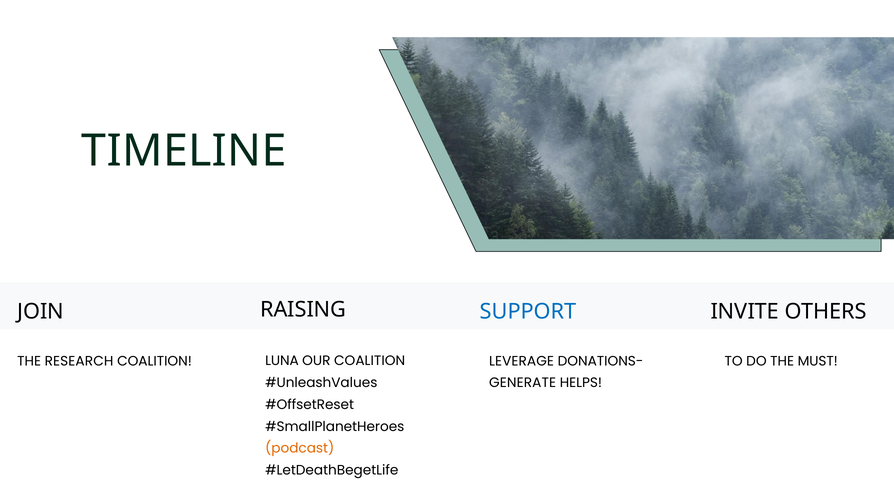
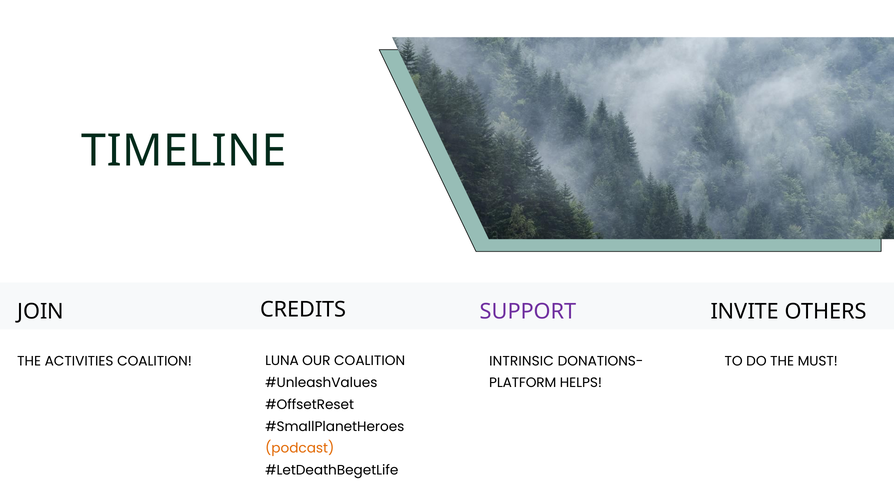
RAISING: RAISING -> CREDITS
SUPPORT colour: blue -> purple
RESEARCH: RESEARCH -> ACTIVITIES
LEVERAGE: LEVERAGE -> INTRINSIC
GENERATE: GENERATE -> PLATFORM
